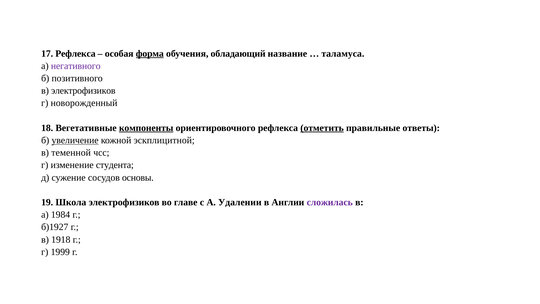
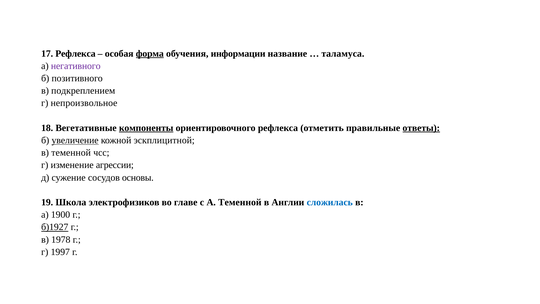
обладающий: обладающий -> информации
в электрофизиков: электрофизиков -> подкреплением
новорожденный: новорожденный -> непроизвольное
отметить underline: present -> none
ответы underline: none -> present
студента: студента -> агрессии
А Удалении: Удалении -> Теменной
сложилась colour: purple -> blue
1984: 1984 -> 1900
б)1927 underline: none -> present
1918: 1918 -> 1978
1999: 1999 -> 1997
